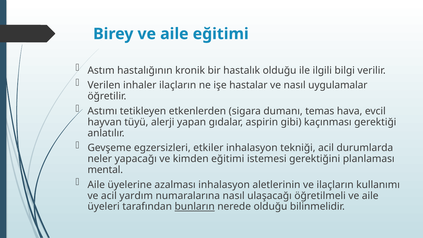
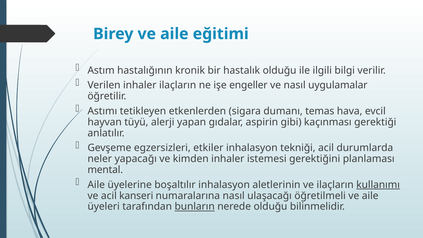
hastalar: hastalar -> engeller
kimden eğitimi: eğitimi -> inhaler
azalması: azalması -> boşaltılır
kullanımı underline: none -> present
yardım: yardım -> kanseri
